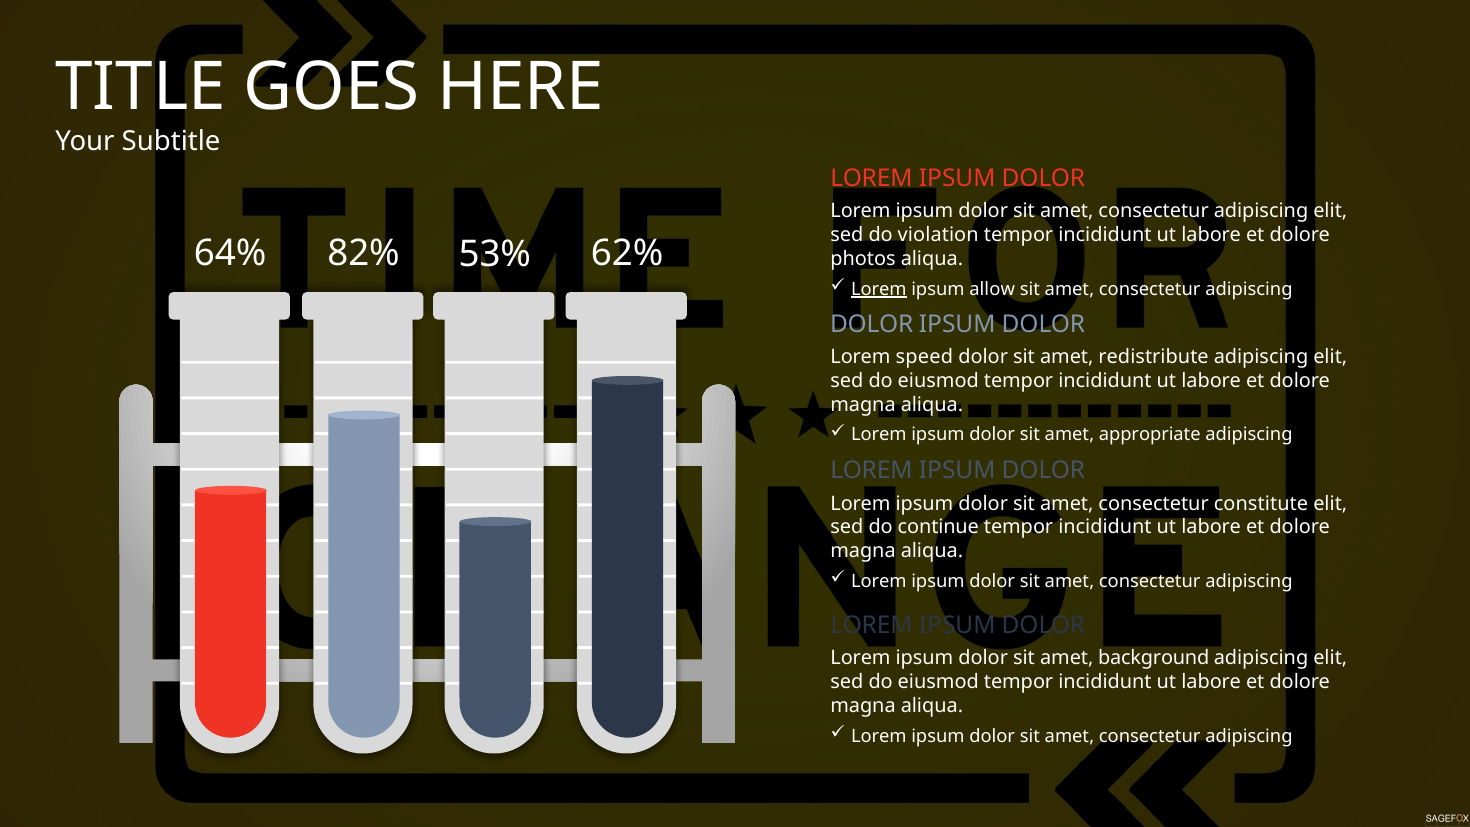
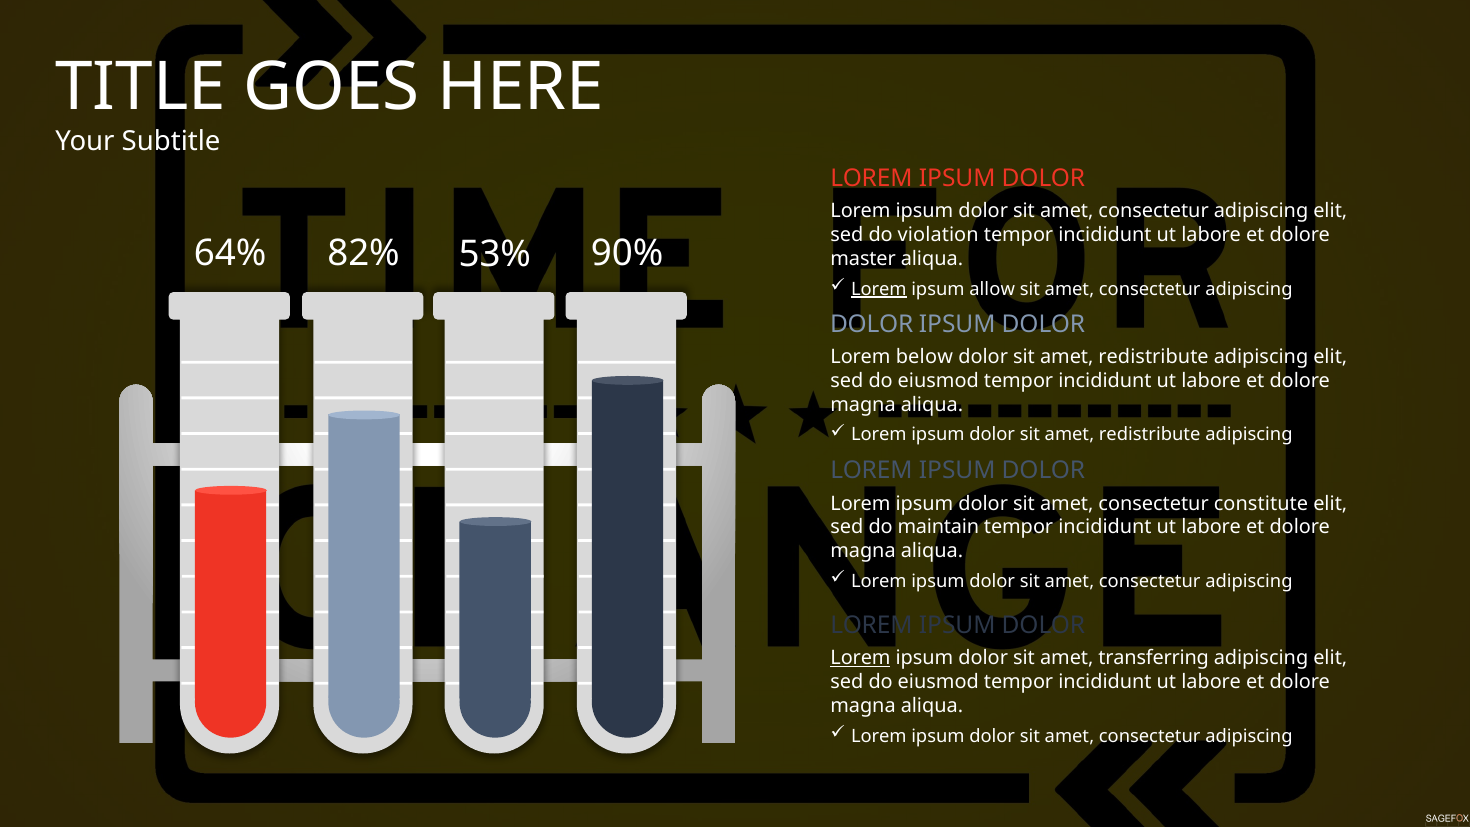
62%: 62% -> 90%
photos: photos -> master
speed: speed -> below
appropriate at (1150, 435): appropriate -> redistribute
continue: continue -> maintain
Lorem at (861, 658) underline: none -> present
background: background -> transferring
